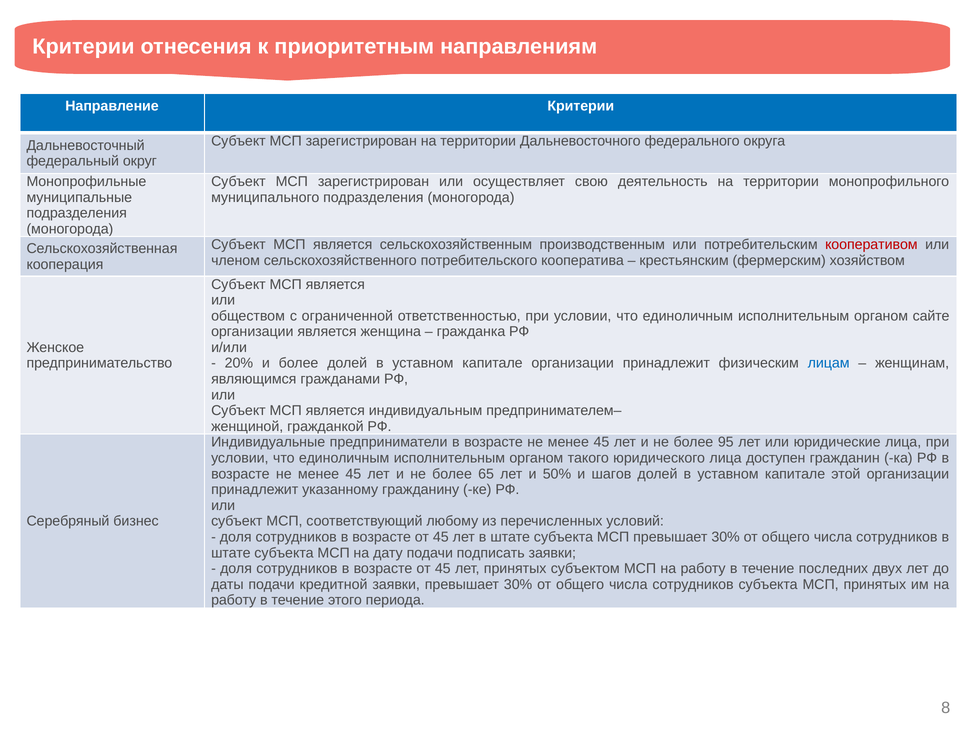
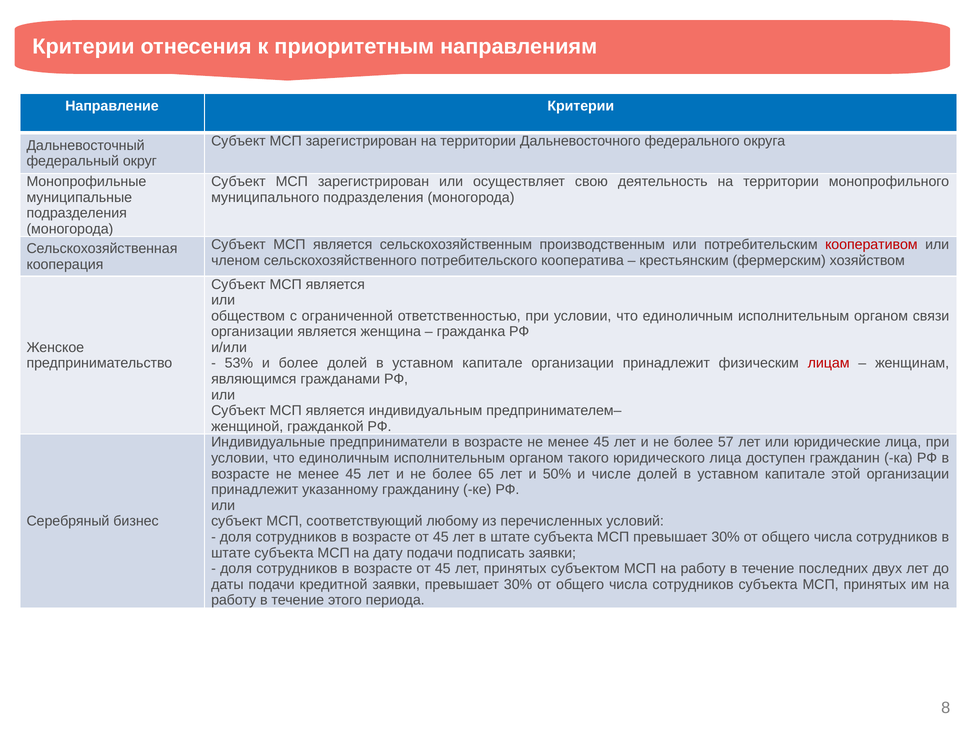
сайте: сайте -> связи
20%: 20% -> 53%
лицам colour: blue -> red
95: 95 -> 57
шагов: шагов -> числе
